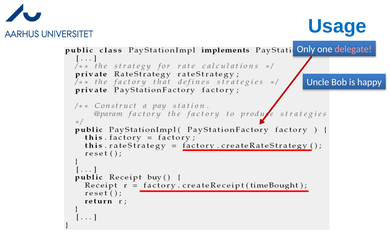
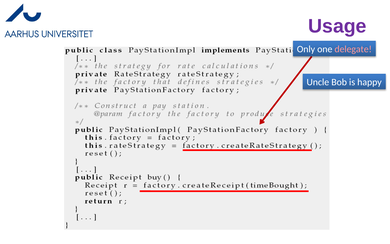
Usage colour: blue -> purple
